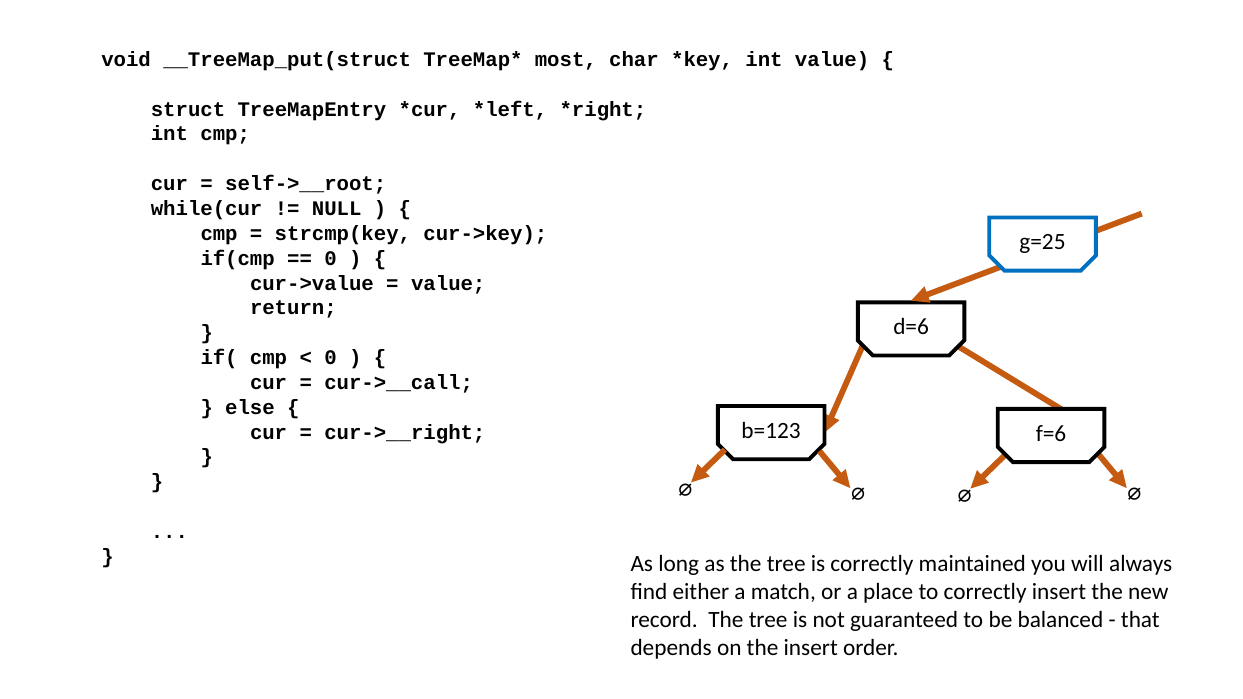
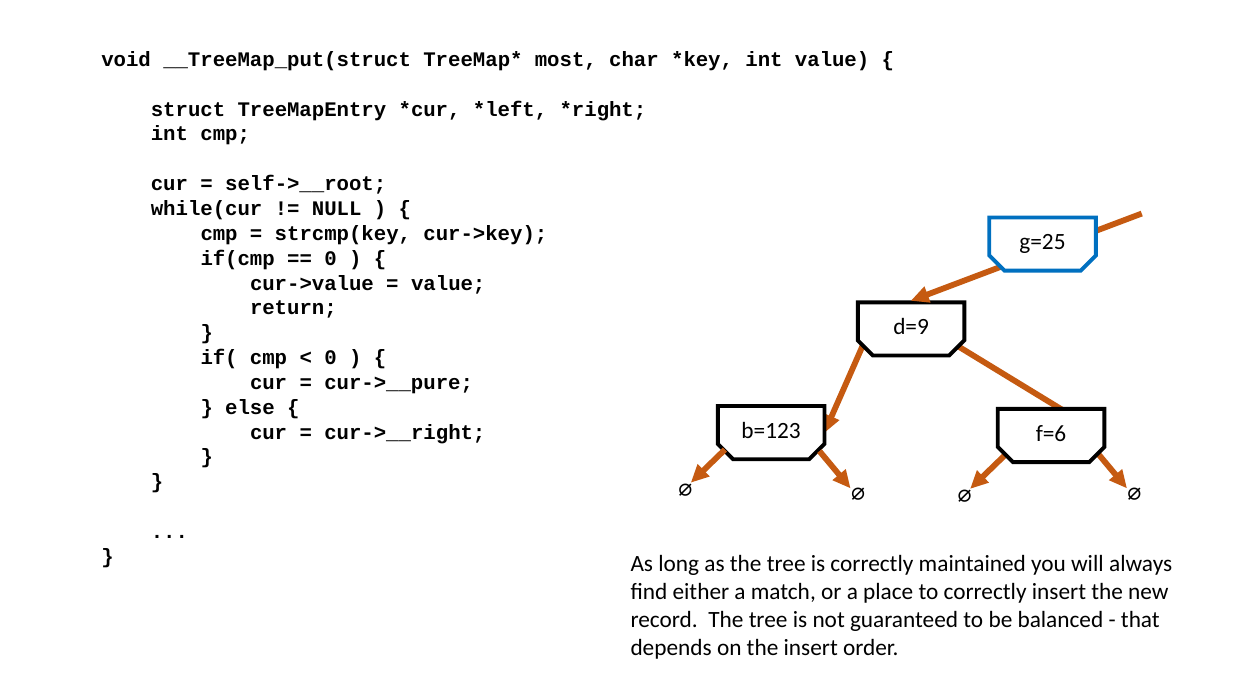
d=6: d=6 -> d=9
cur->__call: cur->__call -> cur->__pure
